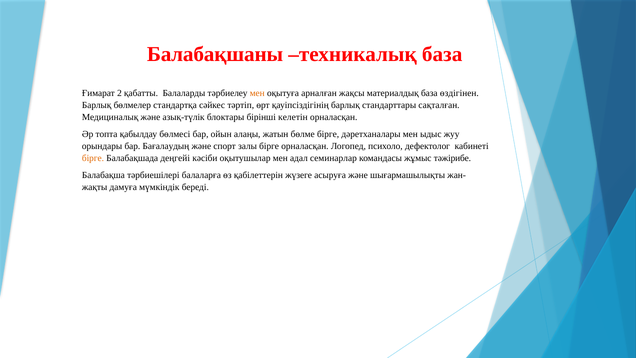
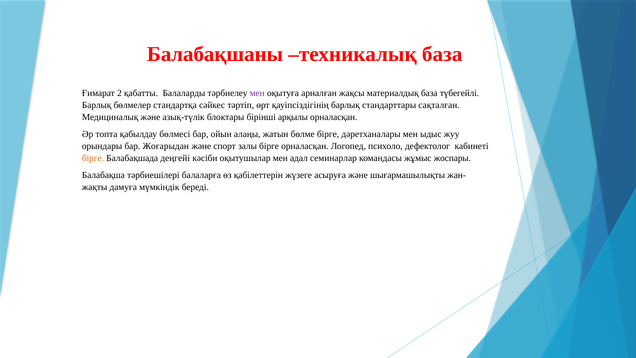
мен at (257, 93) colour: orange -> purple
өздігінен: өздігінен -> түбегейлі
келетін: келетін -> арқылы
Бағалаудың: Бағалаудың -> Жоғарыдан
тәжірибе: тәжірибе -> жоспары
